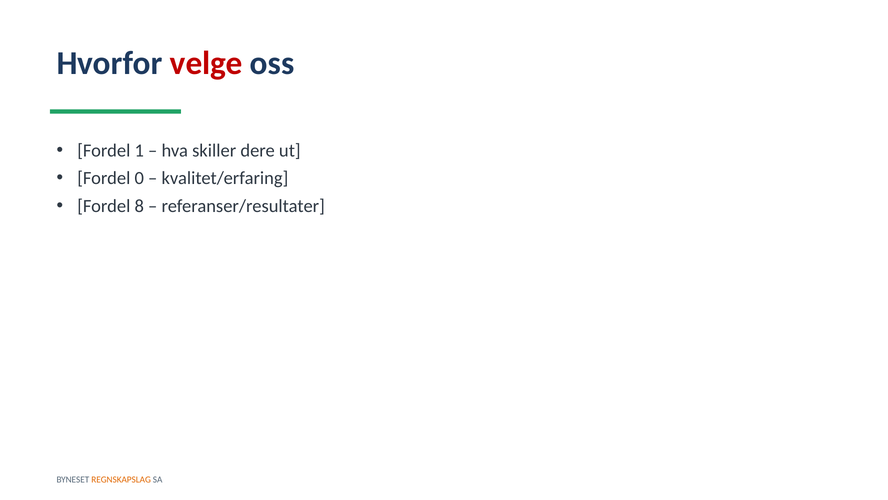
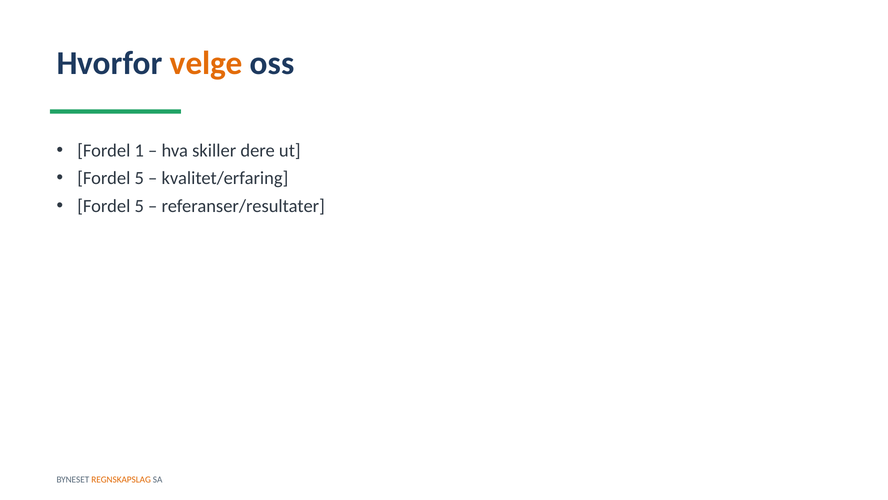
velge colour: red -> orange
0 at (139, 178): 0 -> 5
8 at (139, 206): 8 -> 5
